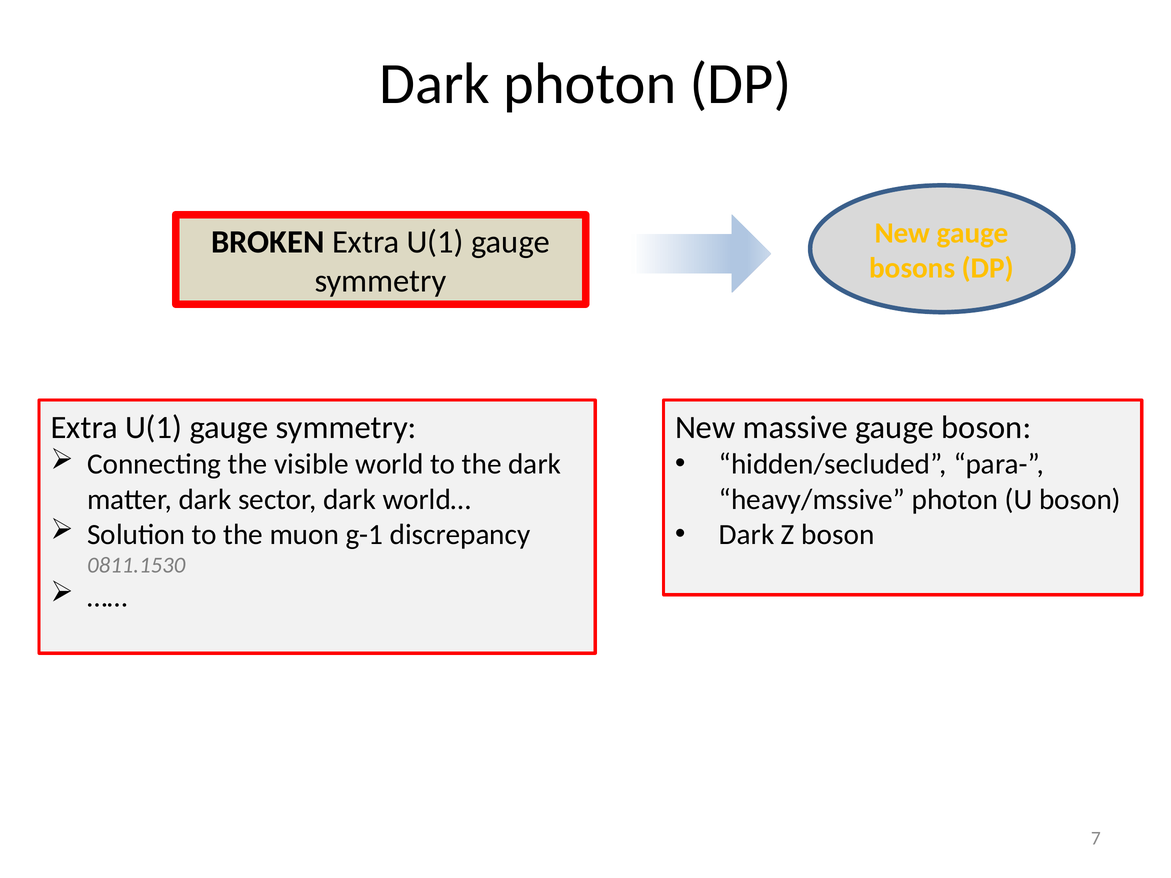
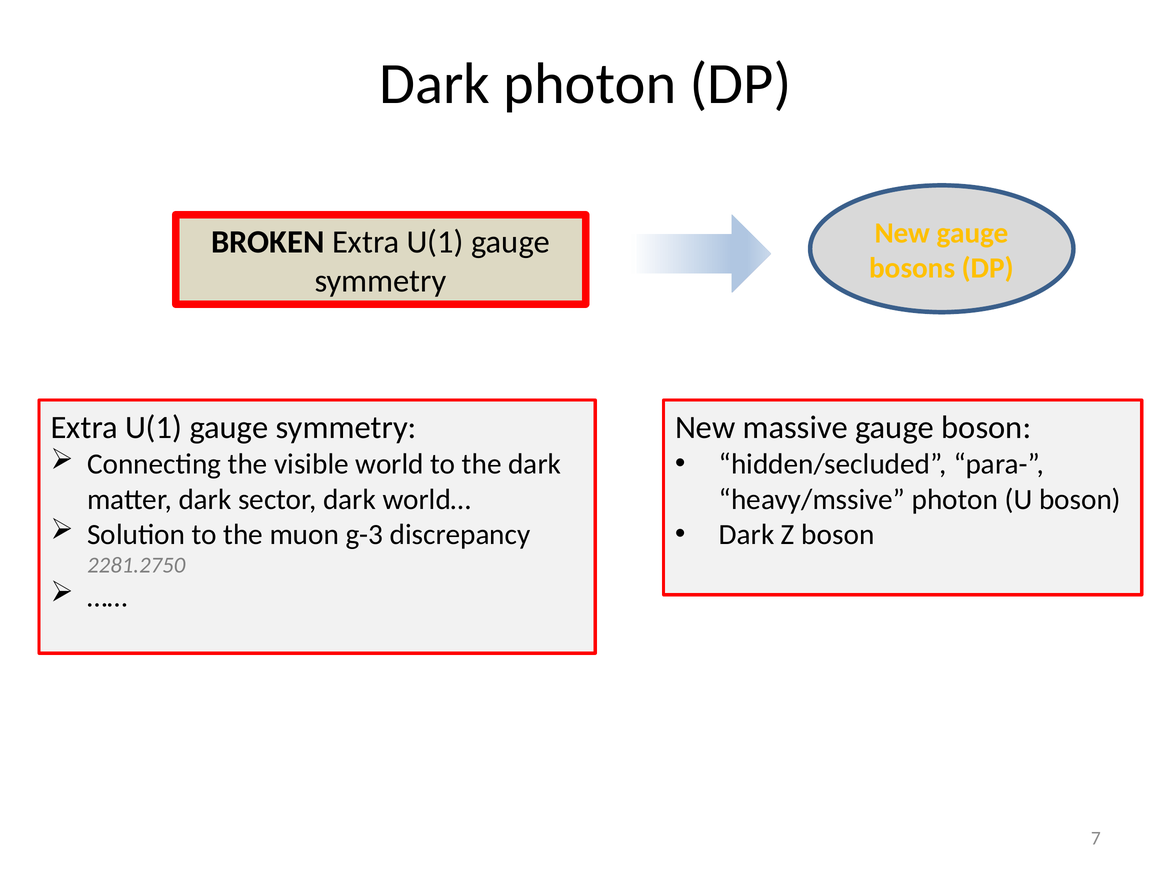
g-1: g-1 -> g-3
0811.1530: 0811.1530 -> 2281.2750
